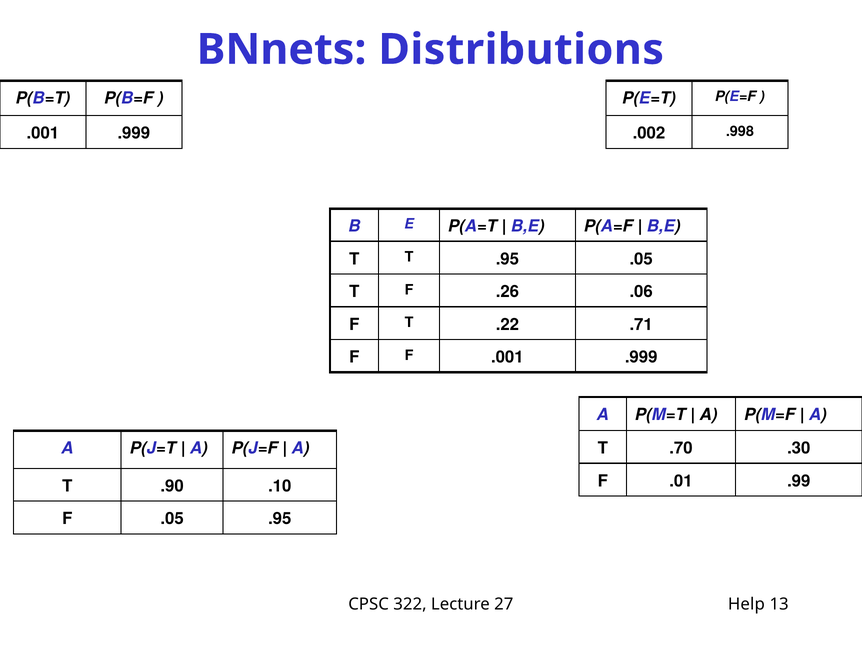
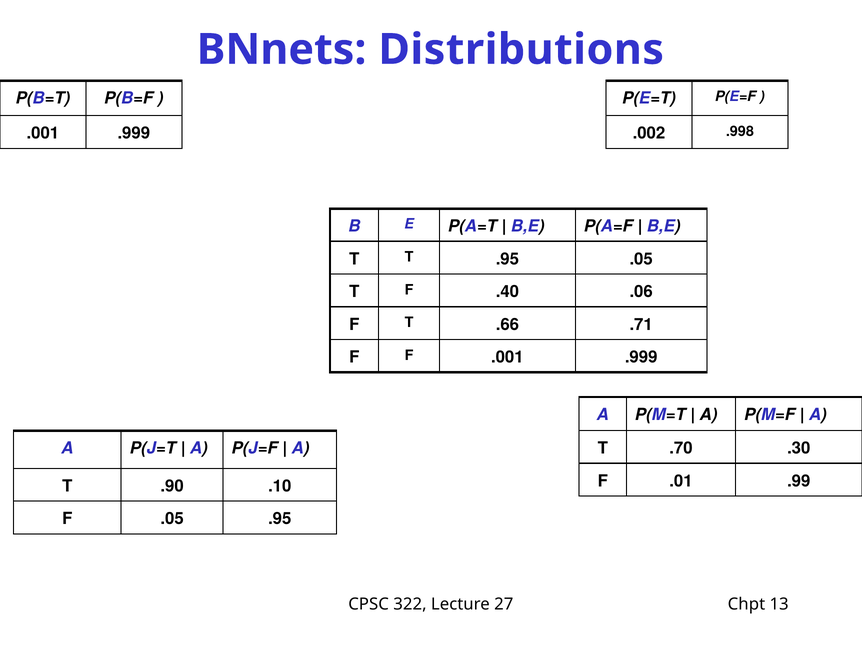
.26: .26 -> .40
.22: .22 -> .66
Help: Help -> Chpt
